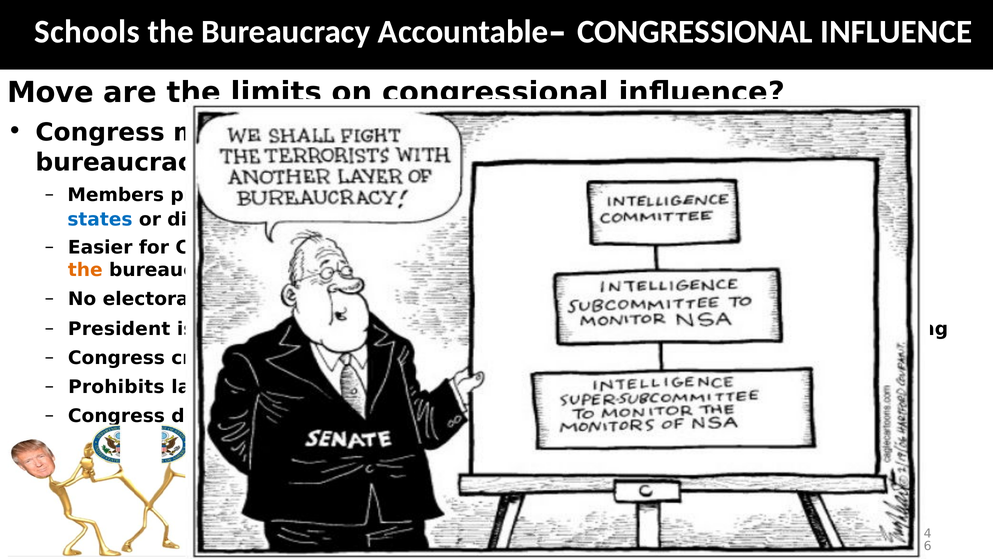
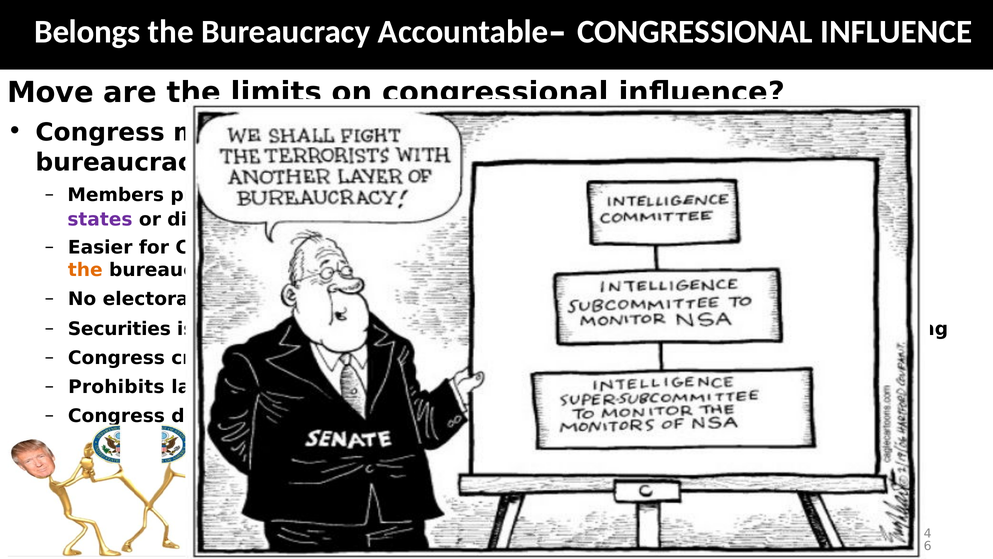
Schools: Schools -> Belongs
states colour: blue -> purple
President: President -> Securities
